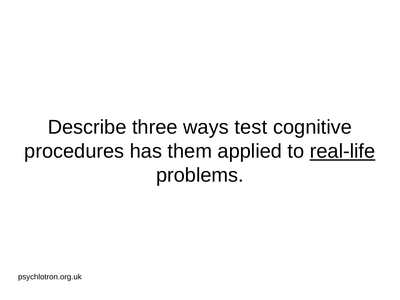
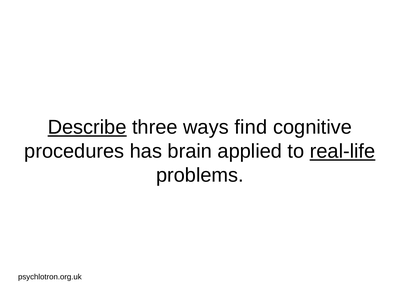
Describe underline: none -> present
test: test -> find
them: them -> brain
